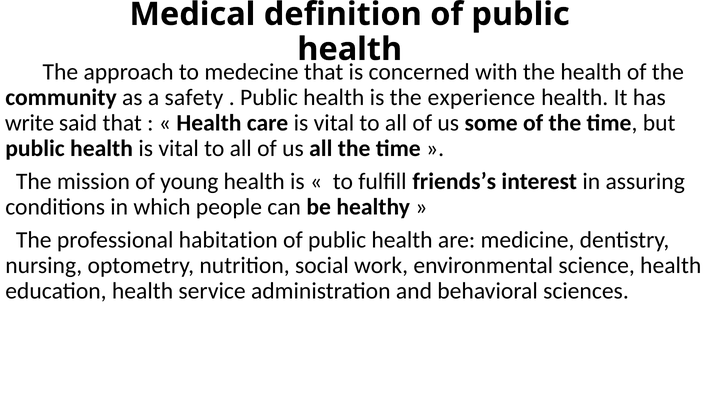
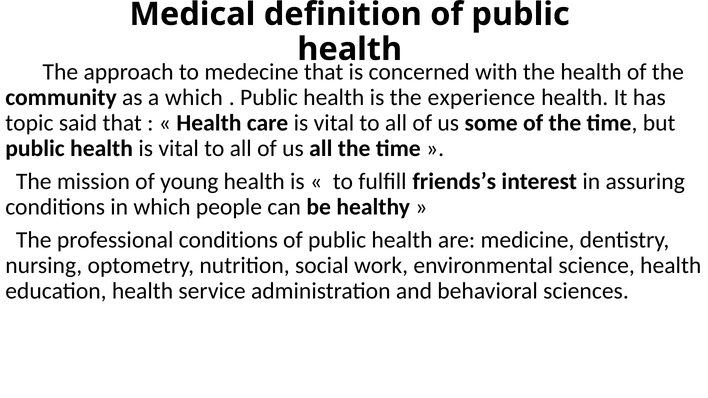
a safety: safety -> which
write: write -> topic
professional habitation: habitation -> conditions
